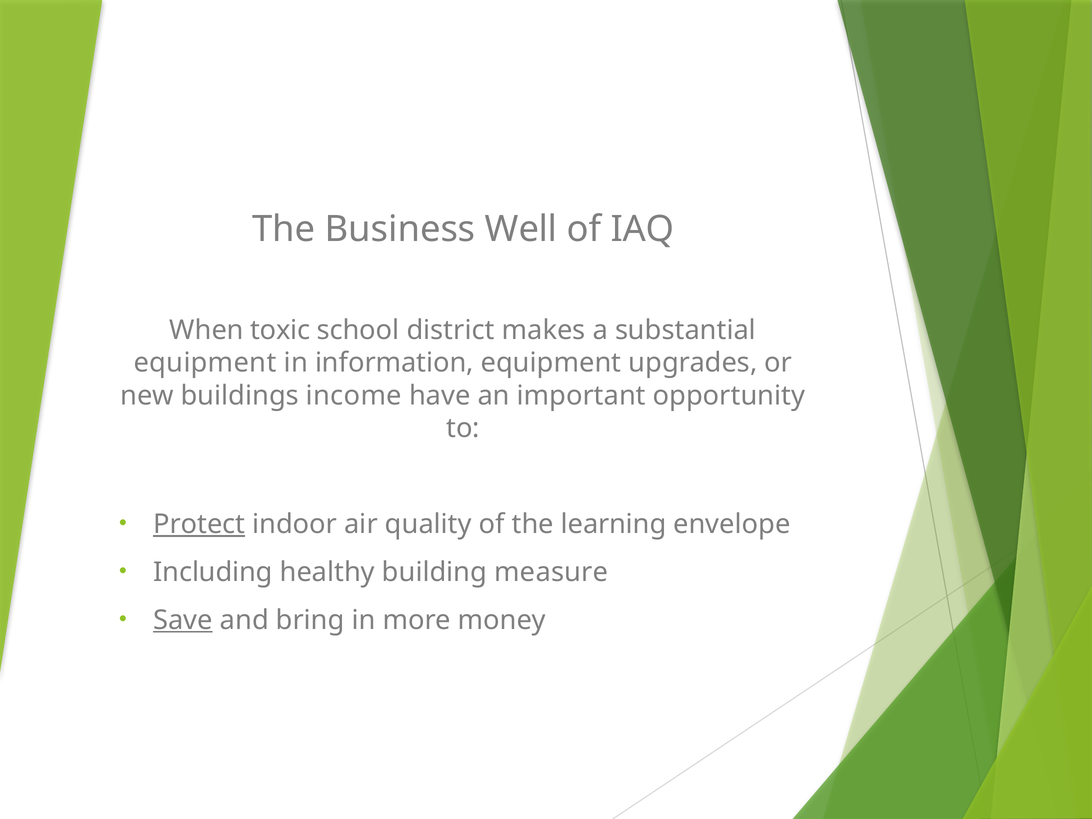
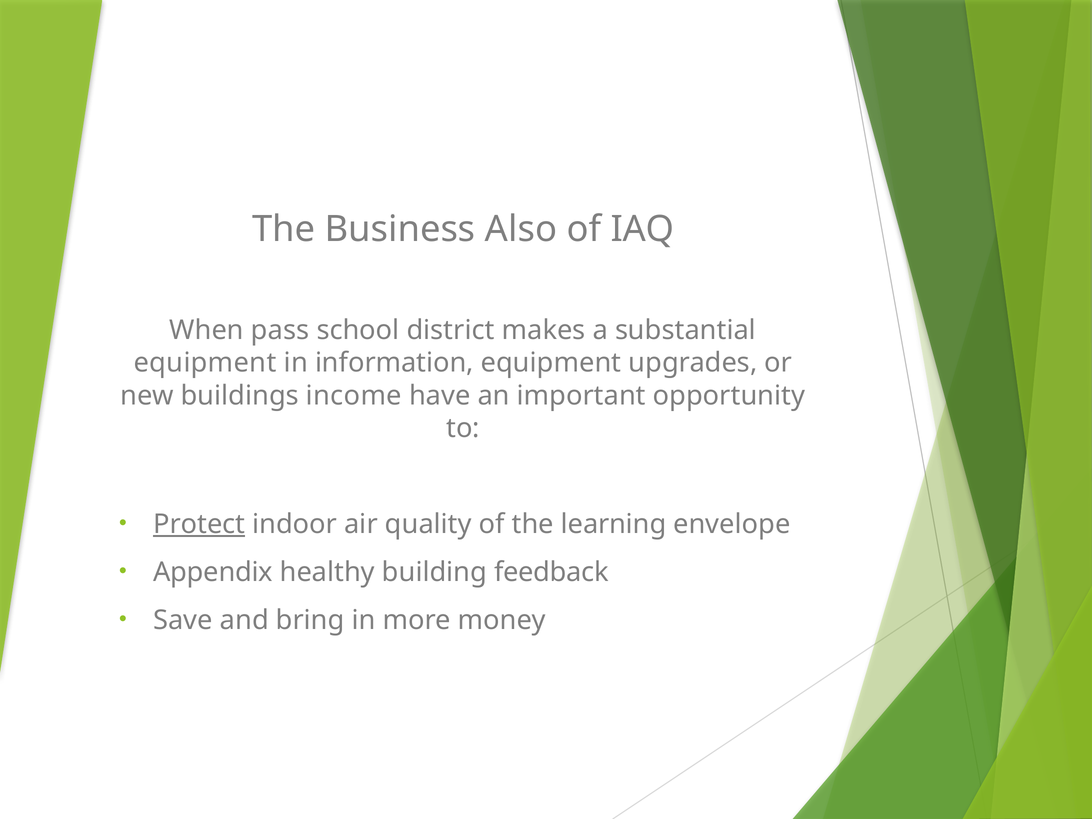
Well: Well -> Also
toxic: toxic -> pass
Including: Including -> Appendix
measure: measure -> feedback
Save underline: present -> none
